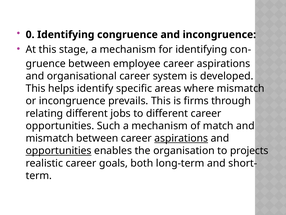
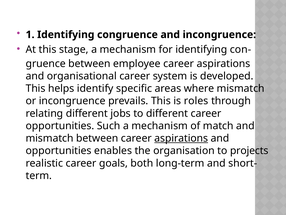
0: 0 -> 1
firms: firms -> roles
opportunities at (59, 150) underline: present -> none
